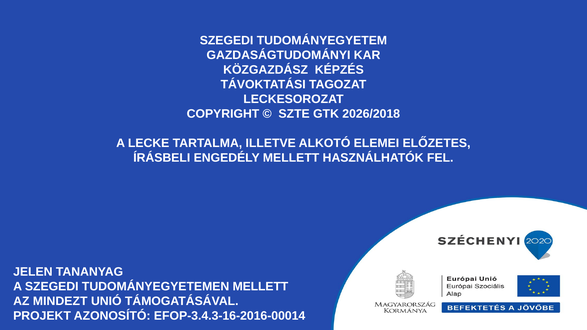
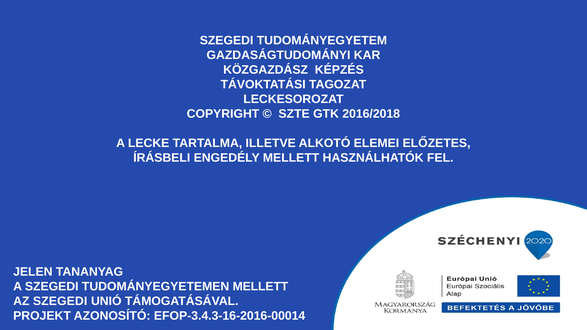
2026/2018: 2026/2018 -> 2016/2018
AZ MINDEZT: MINDEZT -> SZEGEDI
